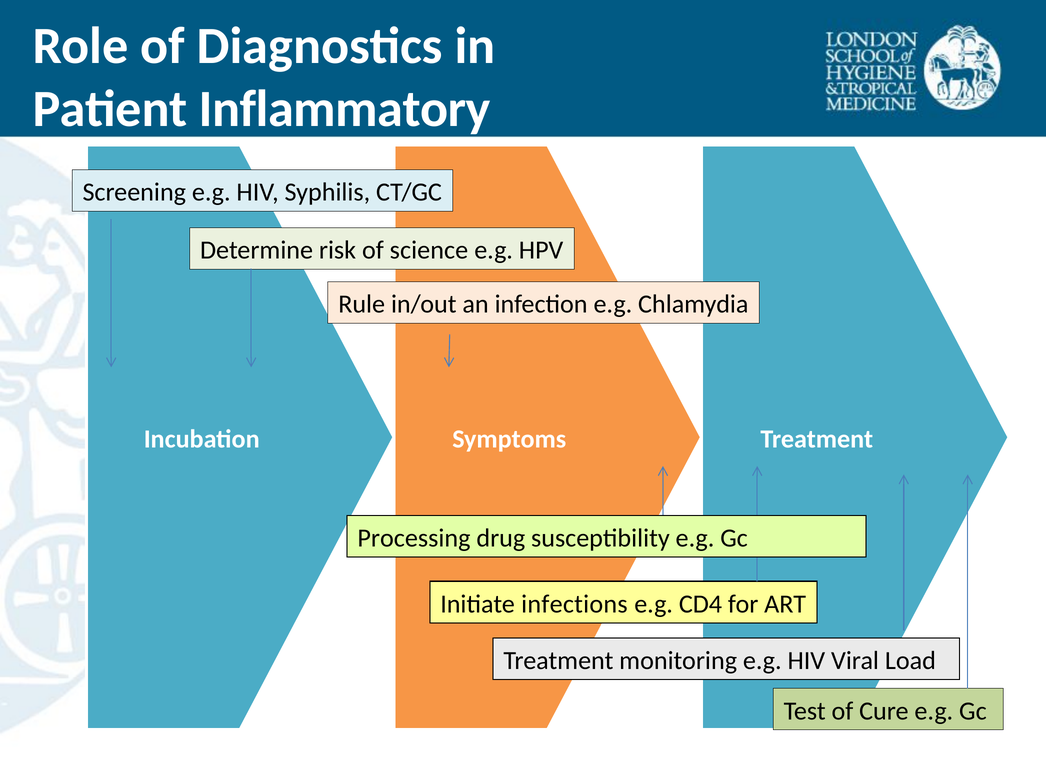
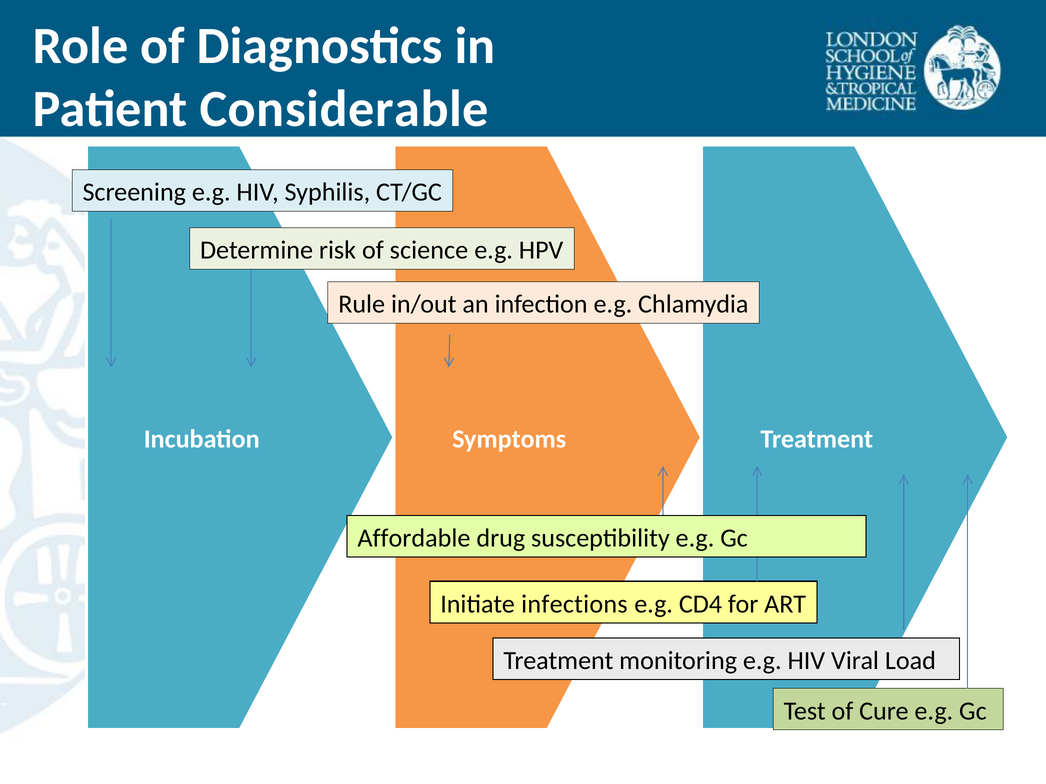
Inflammatory: Inflammatory -> Considerable
Processing: Processing -> Affordable
